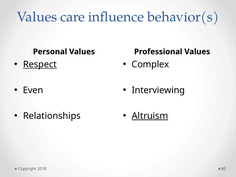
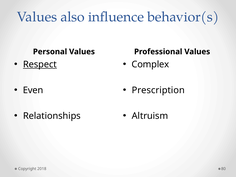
care: care -> also
Interviewing: Interviewing -> Prescription
Altruism underline: present -> none
